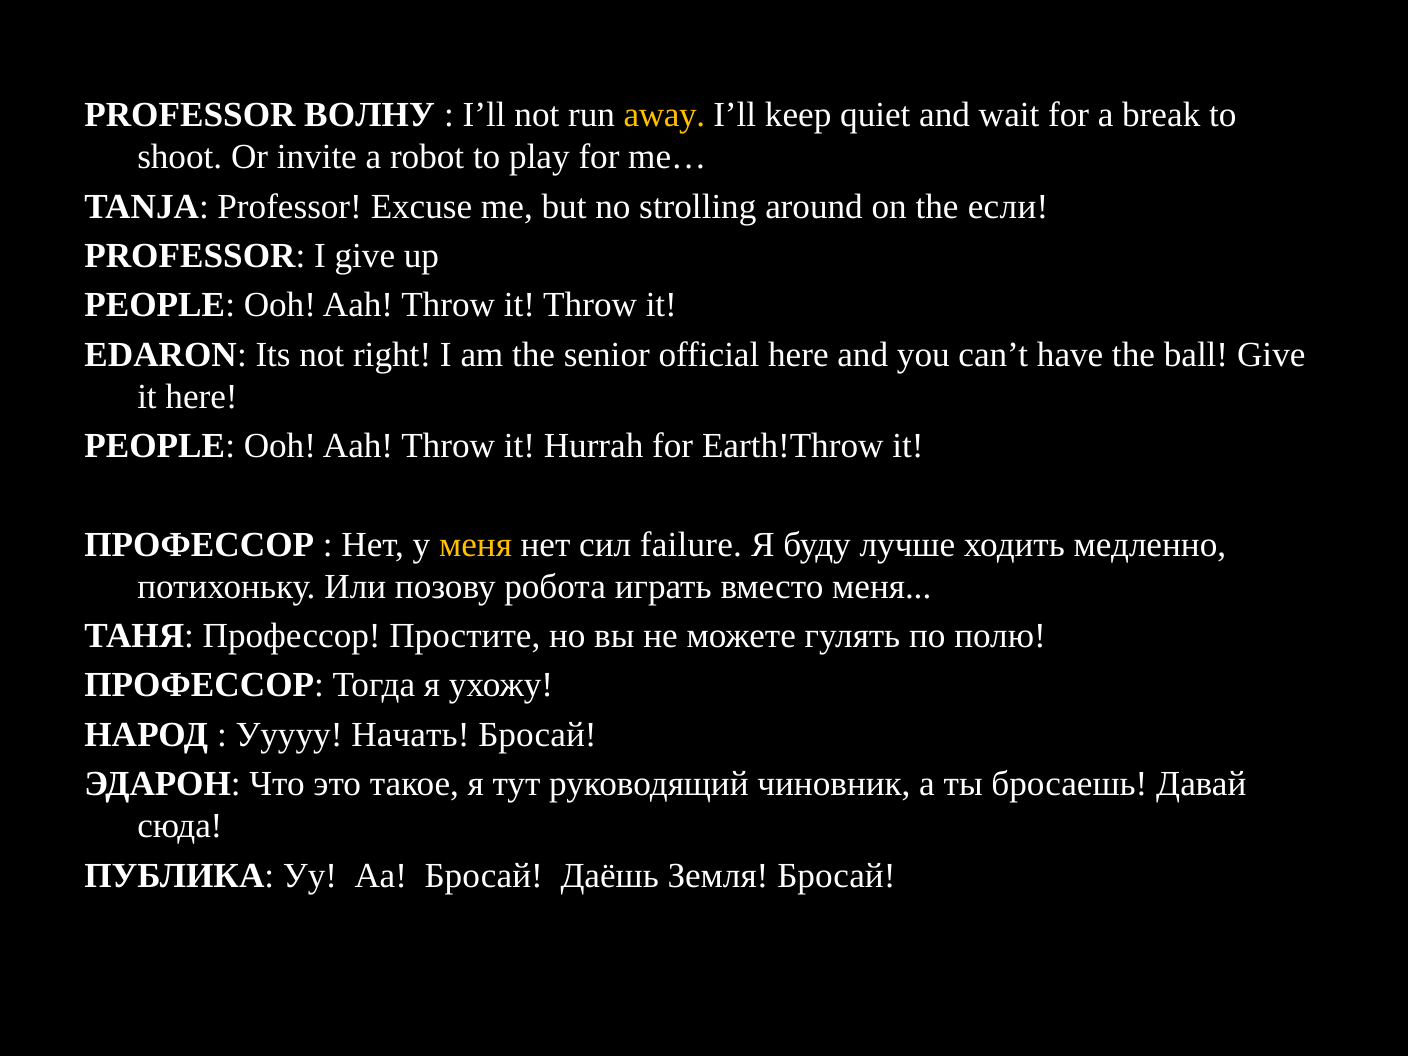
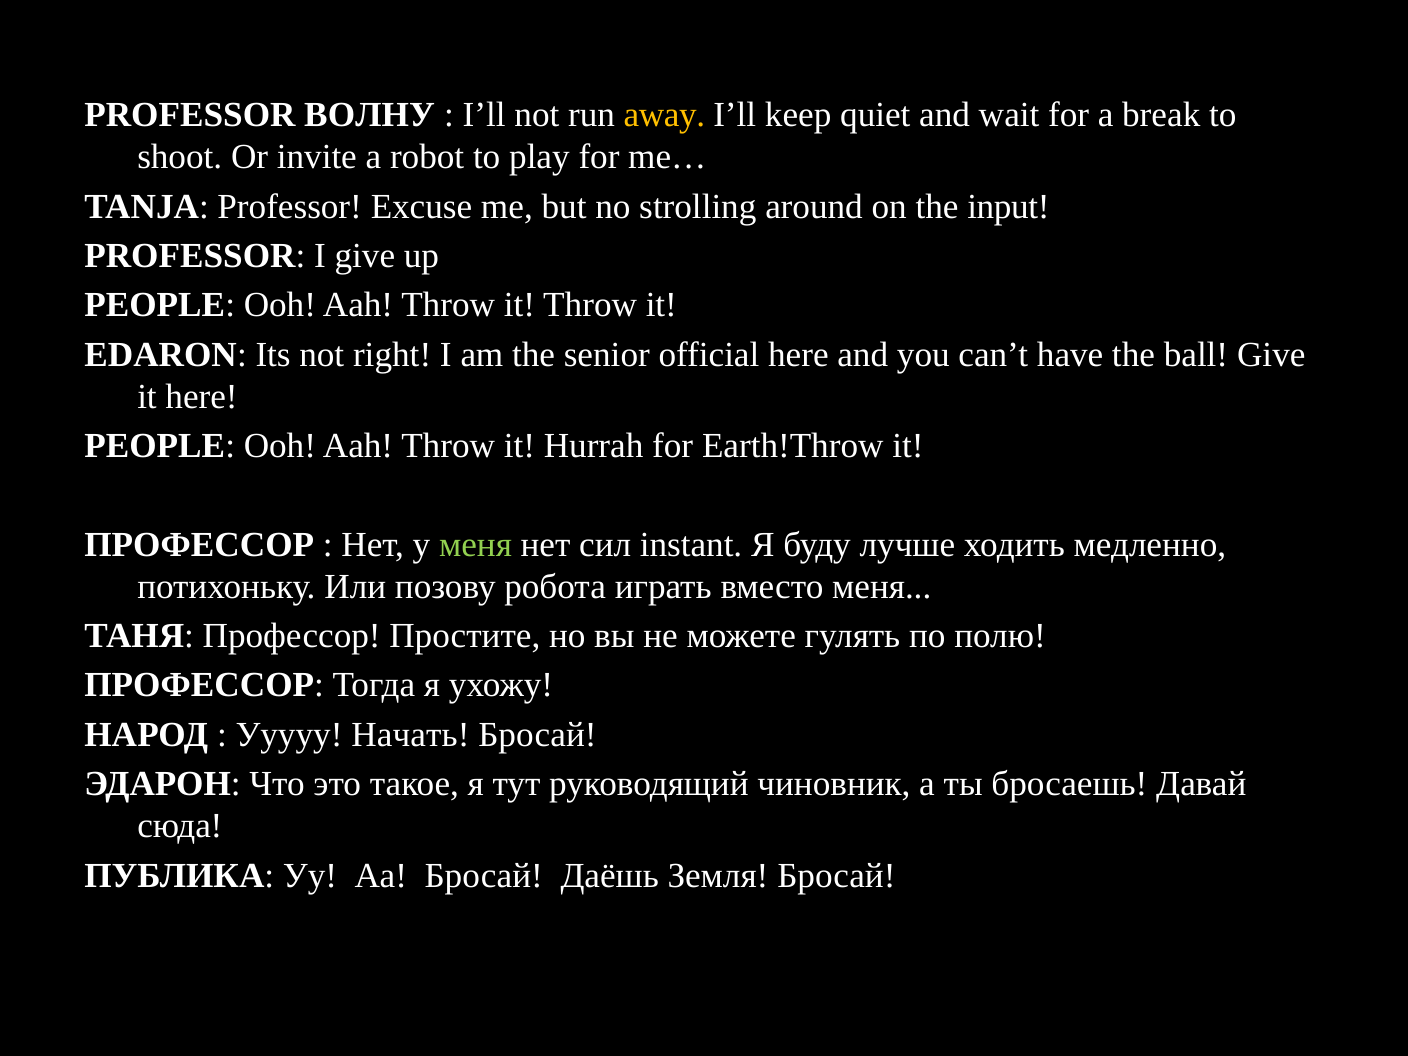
если: если -> input
меня at (476, 545) colour: yellow -> light green
failure: failure -> instant
